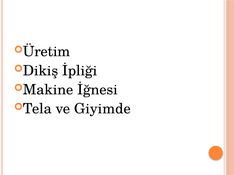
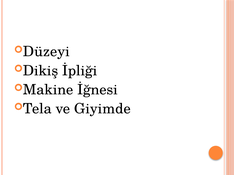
Üretim: Üretim -> Düzeyi
